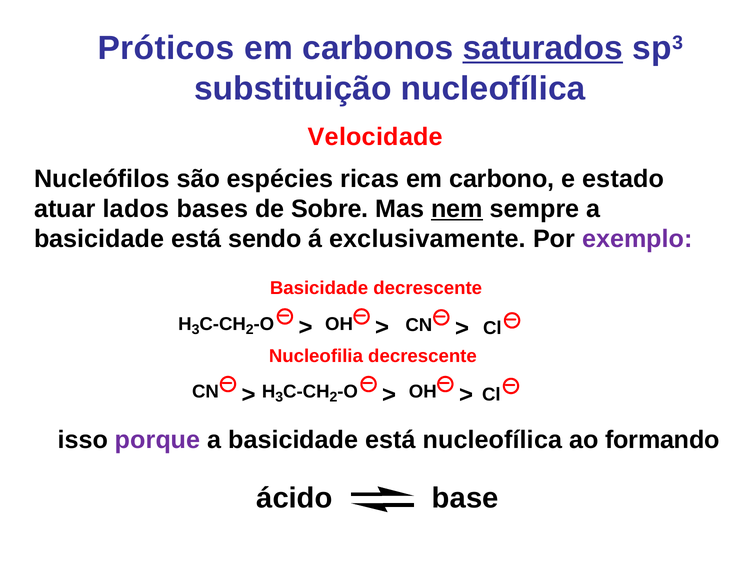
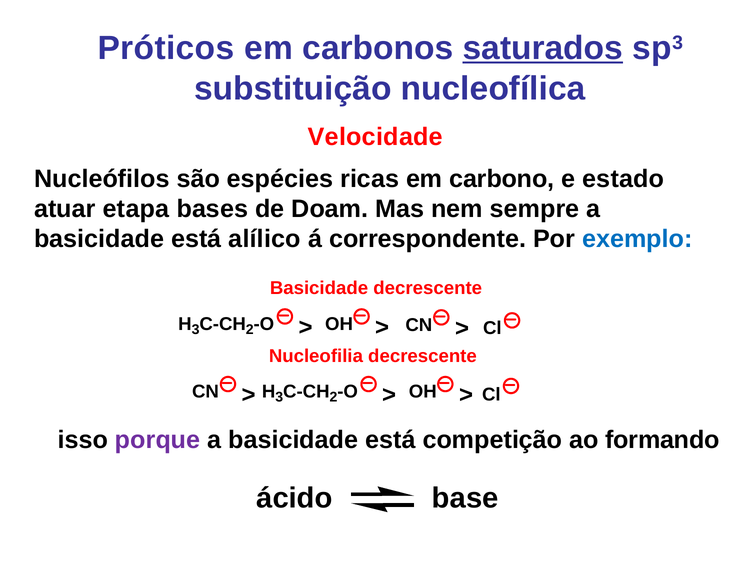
lados: lados -> etapa
Sobre: Sobre -> Doam
nem underline: present -> none
sendo: sendo -> alílico
exclusivamente: exclusivamente -> correspondente
exemplo colour: purple -> blue
está nucleofílica: nucleofílica -> competição
